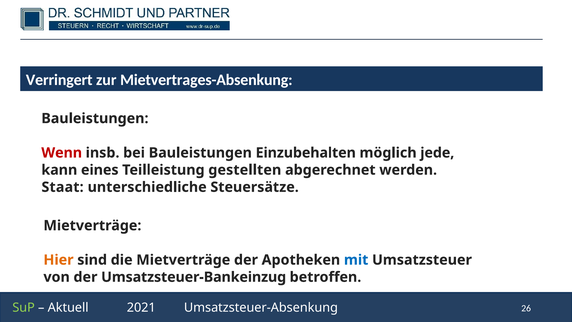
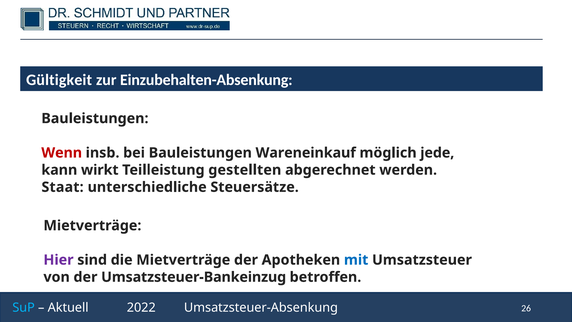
Verringert: Verringert -> Gültigkeit
Mietvertrages-Absenkung: Mietvertrages-Absenkung -> Einzubehalten-Absenkung
Einzubehalten: Einzubehalten -> Wareneinkauf
eines: eines -> wirkt
Hier colour: orange -> purple
SuP colour: light green -> light blue
2021: 2021 -> 2022
